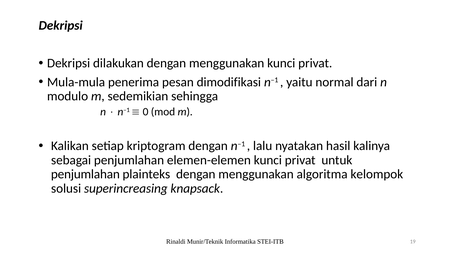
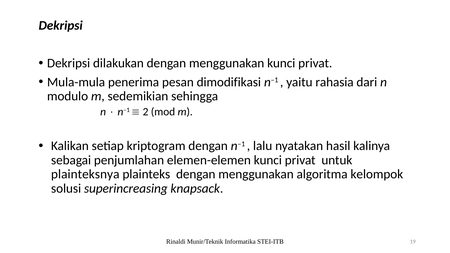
normal: normal -> rahasia
0: 0 -> 2
penjumlahan at (85, 174): penjumlahan -> plainteksnya
